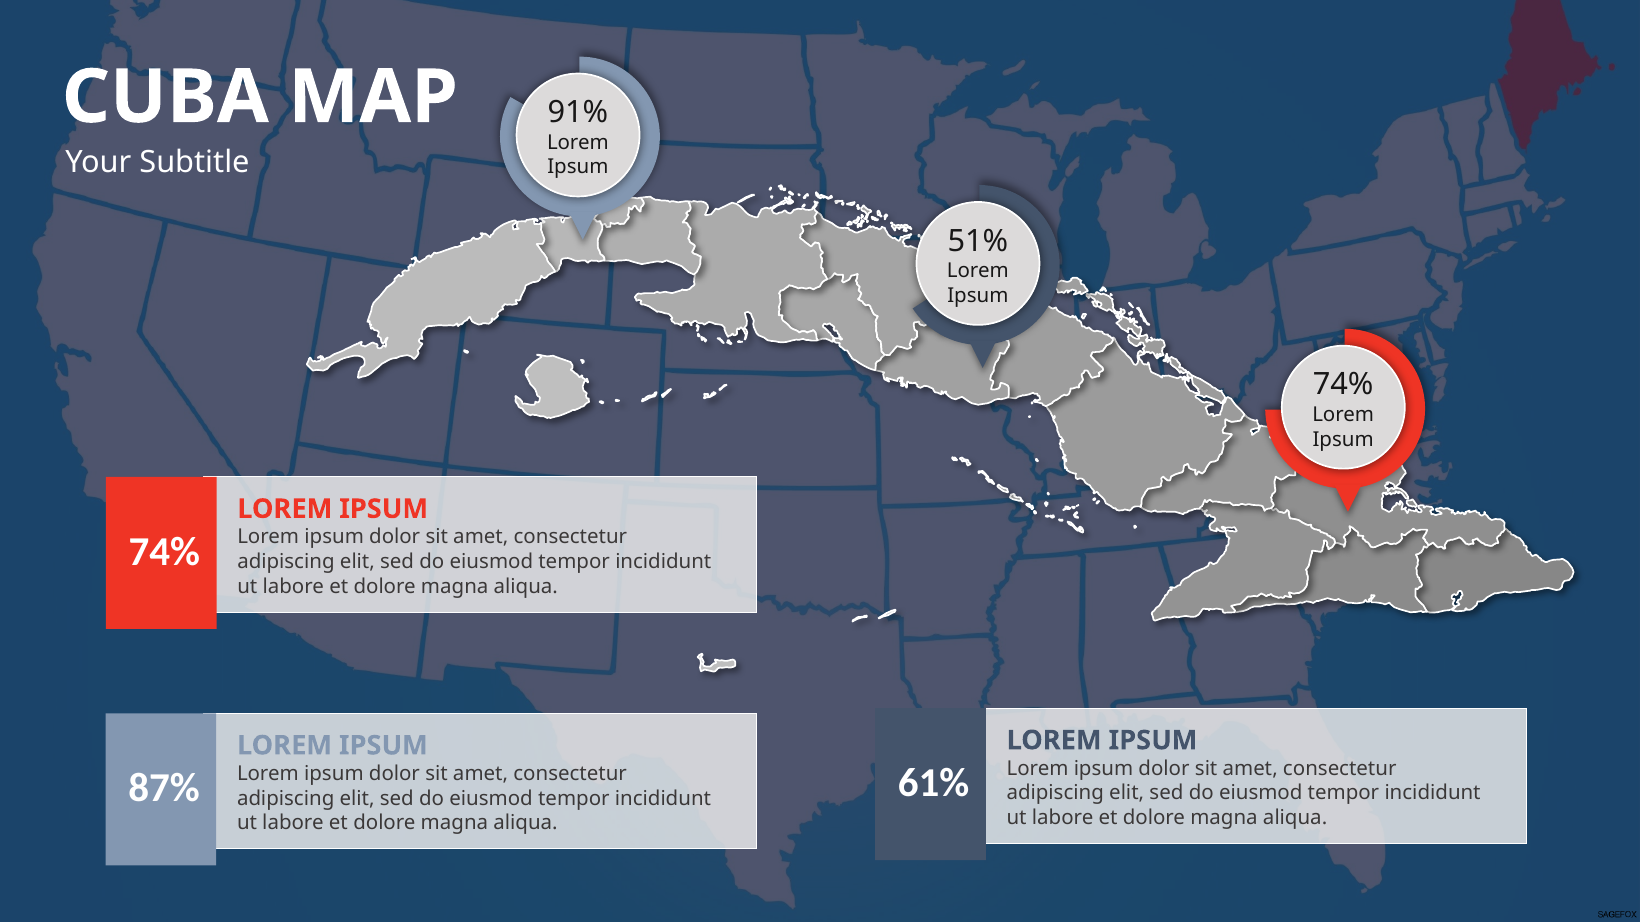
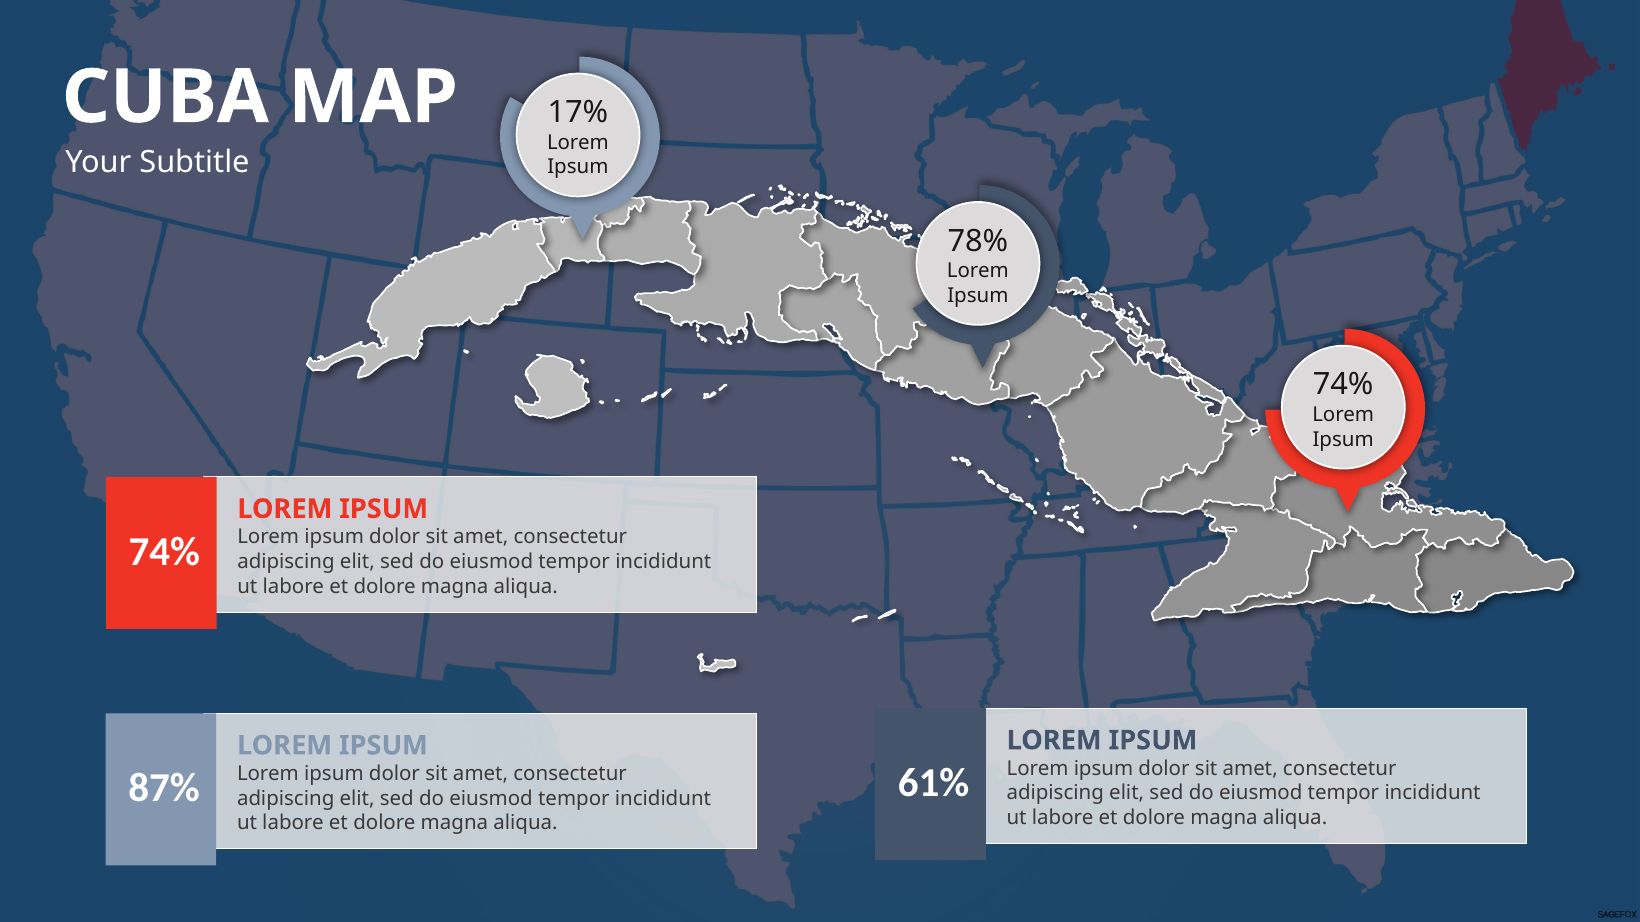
91%: 91% -> 17%
51%: 51% -> 78%
